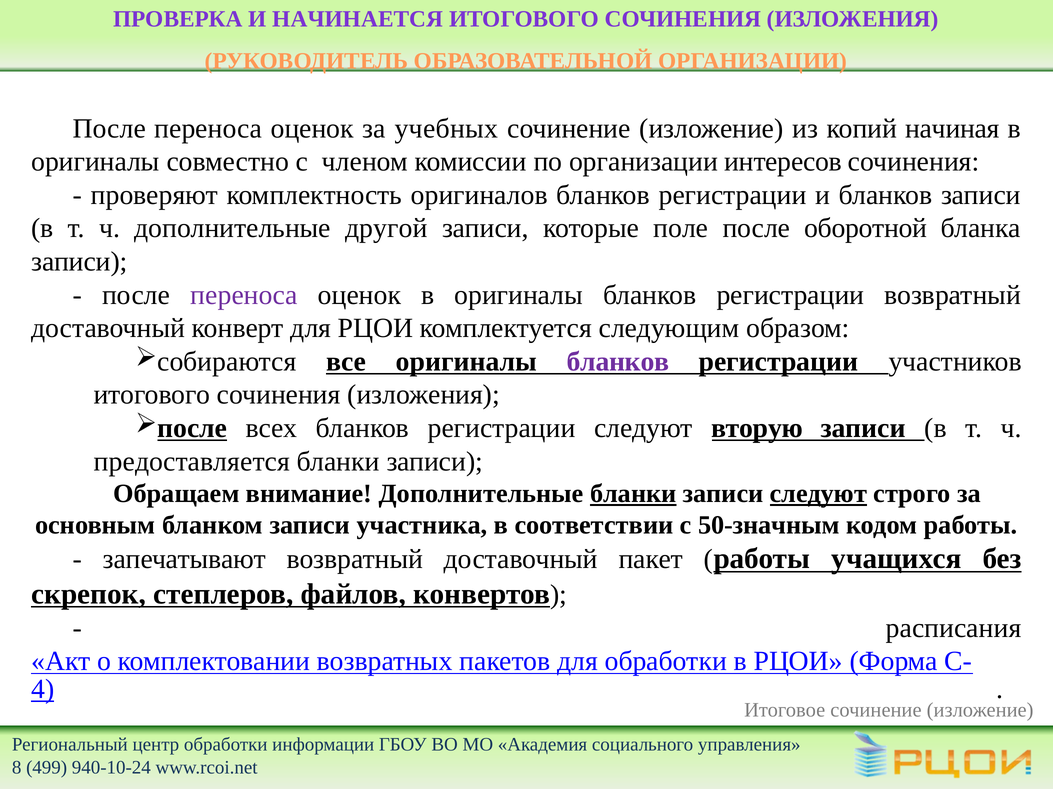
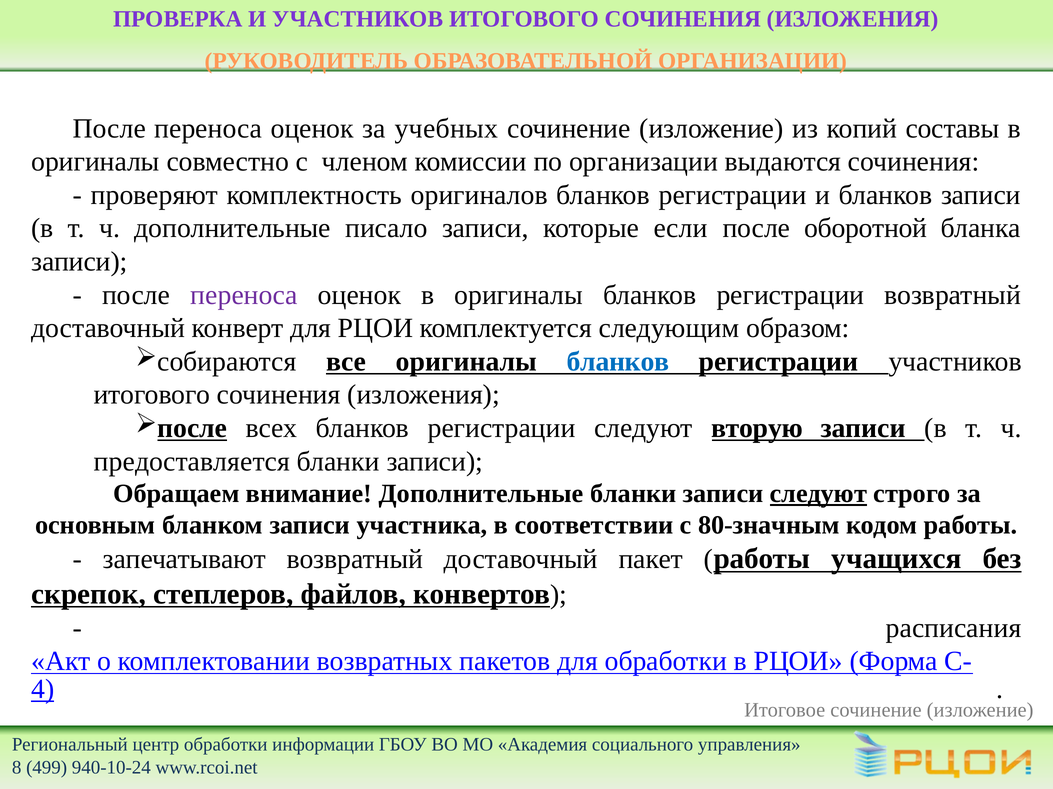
И НАЧИНАЕТСЯ: НАЧИНАЕТСЯ -> УЧАСТНИКОВ
начиная: начиная -> составы
интересов: интересов -> выдаются
другой: другой -> писало
поле: поле -> если
бланков at (618, 362) colour: purple -> blue
бланки at (633, 494) underline: present -> none
50-значным: 50-значным -> 80-значным
